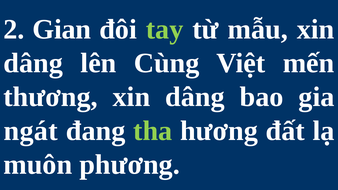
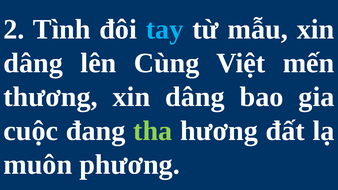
Gian: Gian -> Tình
tay colour: light green -> light blue
ngát: ngát -> cuộc
